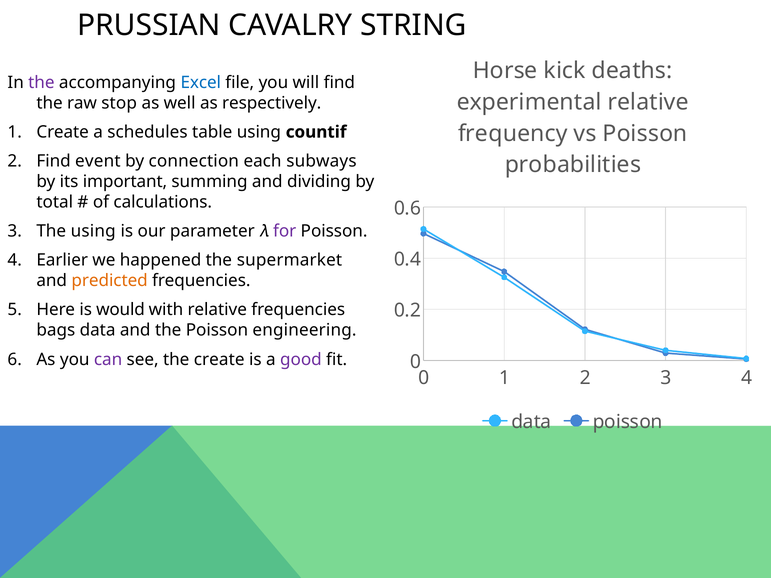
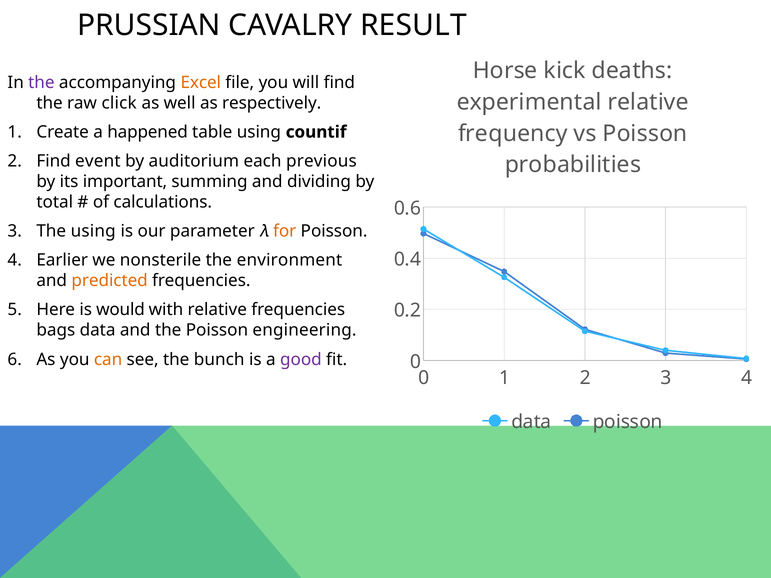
STRING: STRING -> RESULT
Excel colour: blue -> orange
stop: stop -> click
schedules: schedules -> happened
connection: connection -> auditorium
subways: subways -> previous
for colour: purple -> orange
happened: happened -> nonsterile
supermarket: supermarket -> environment
can colour: purple -> orange
the create: create -> bunch
